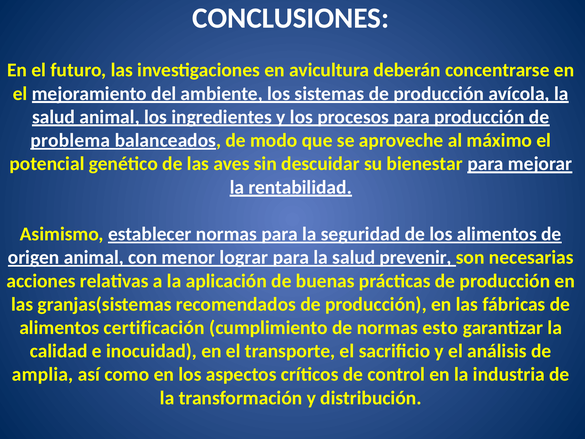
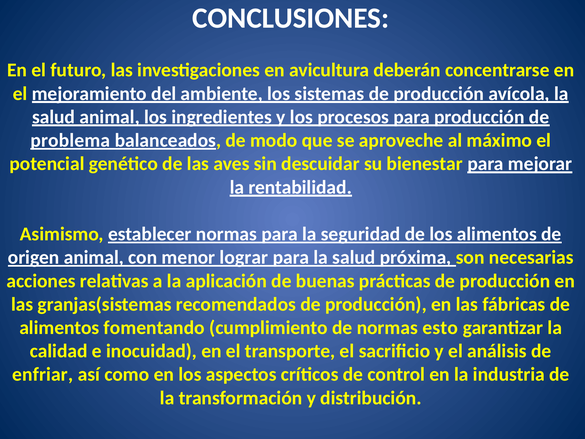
prevenir: prevenir -> próxima
certificación: certificación -> fomentando
amplia: amplia -> enfriar
